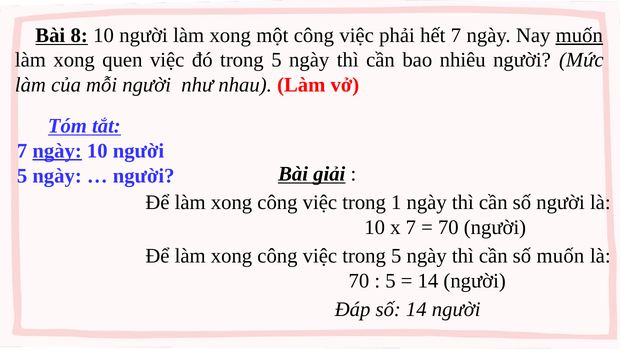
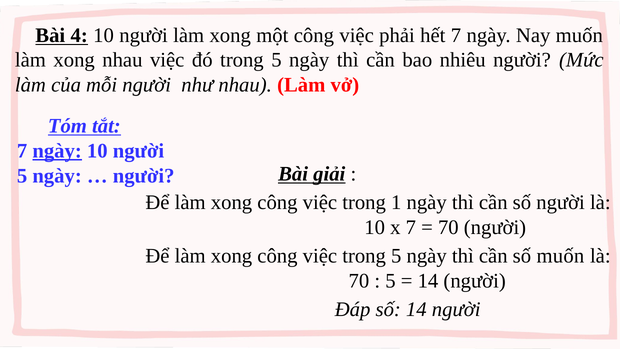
8: 8 -> 4
muốn at (579, 35) underline: present -> none
xong quen: quen -> nhau
